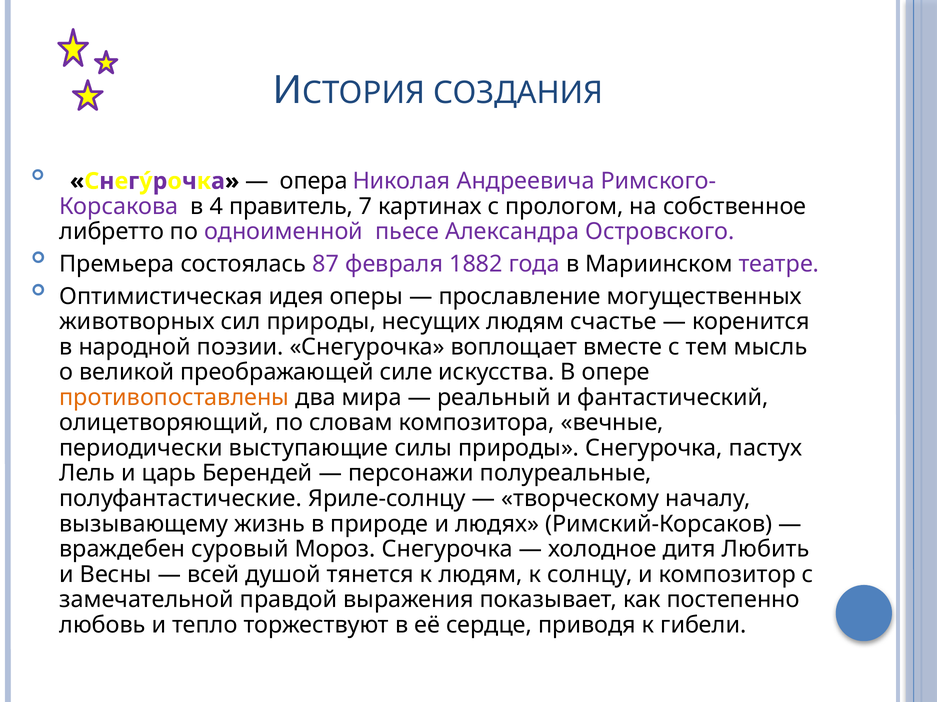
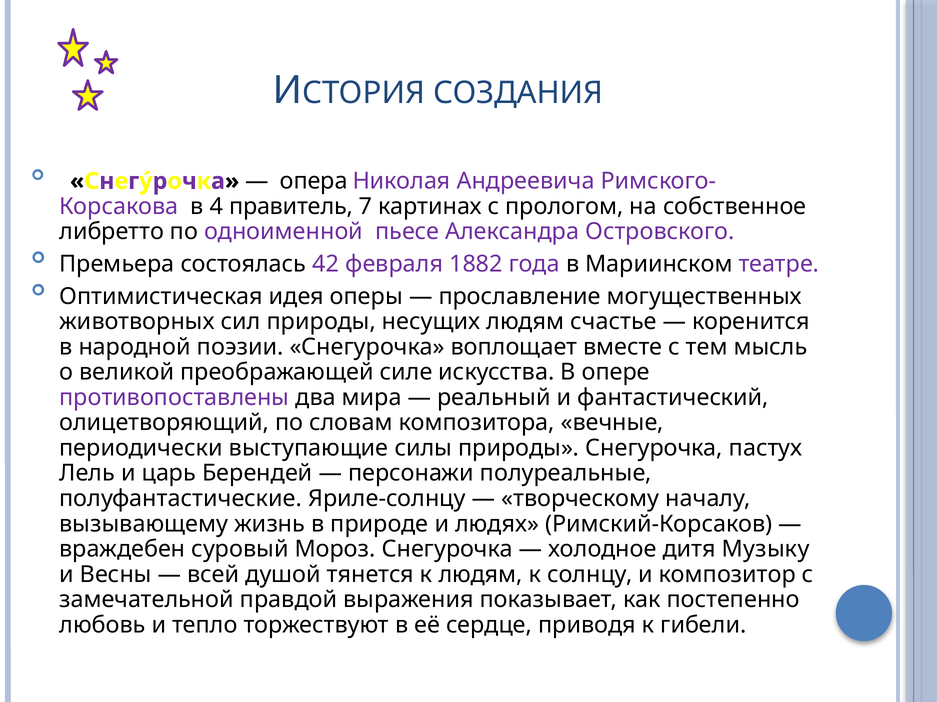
87: 87 -> 42
противопоставлены colour: orange -> purple
Любить: Любить -> Музыку
